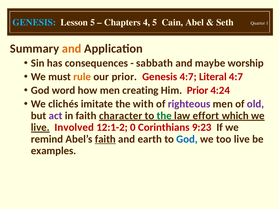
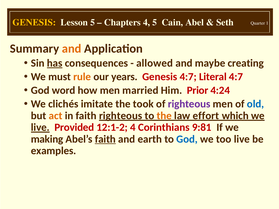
GENESIS at (34, 23) colour: light blue -> yellow
has underline: none -> present
sabbath: sabbath -> allowed
worship: worship -> creating
our prior: prior -> years
creating: creating -> married
with: with -> took
old colour: purple -> blue
act colour: purple -> orange
faith character: character -> righteous
the at (164, 116) colour: green -> orange
Involved: Involved -> Provided
12:1-2 0: 0 -> 4
9:23: 9:23 -> 9:81
remind: remind -> making
